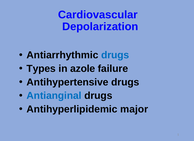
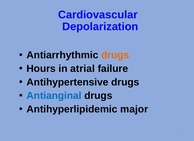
drugs at (115, 55) colour: blue -> orange
Types: Types -> Hours
azole: azole -> atrial
